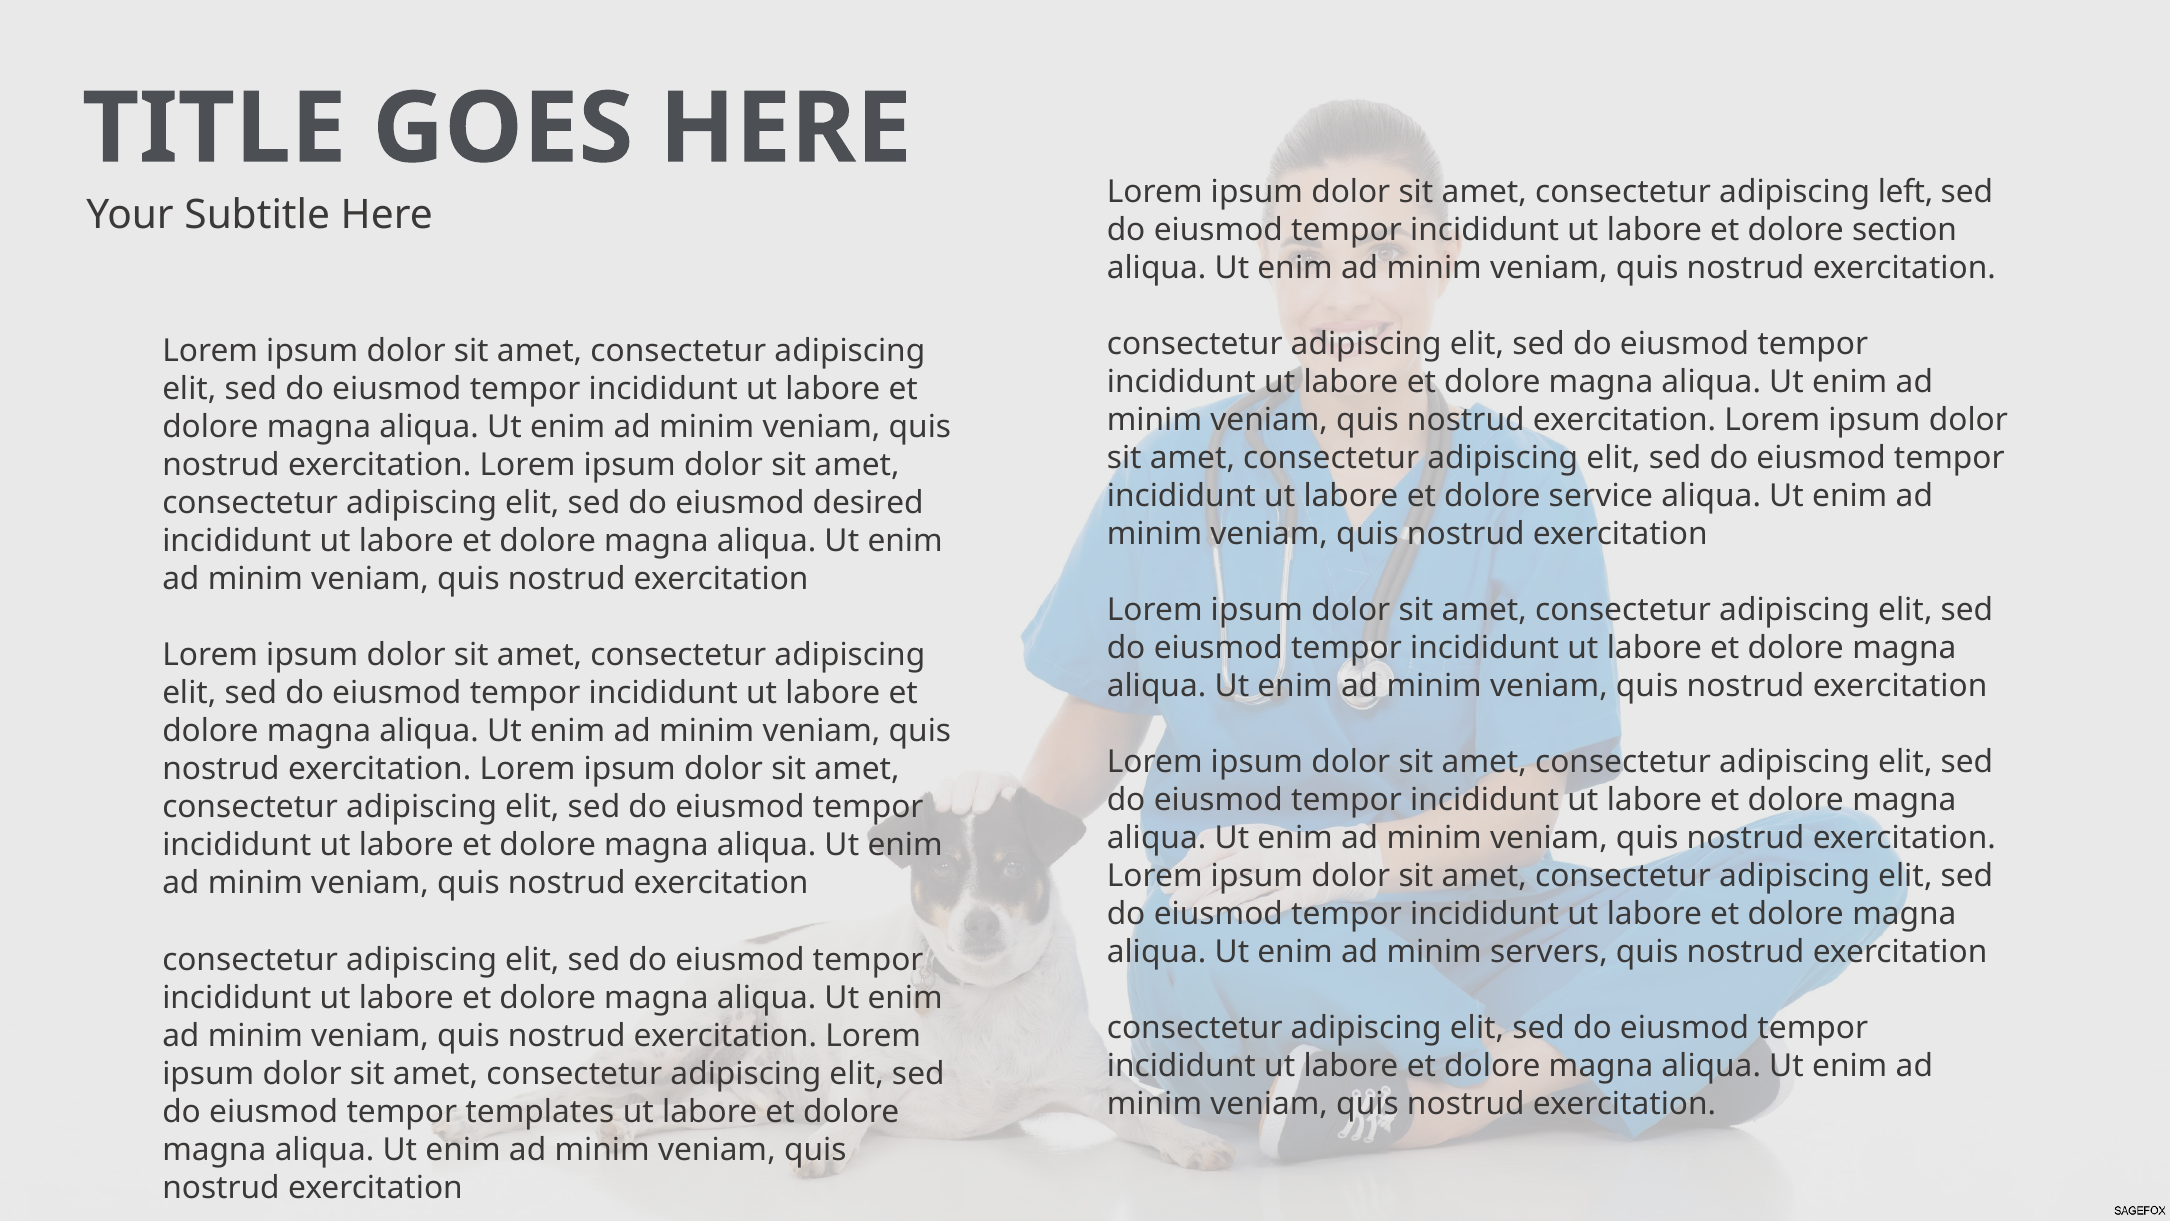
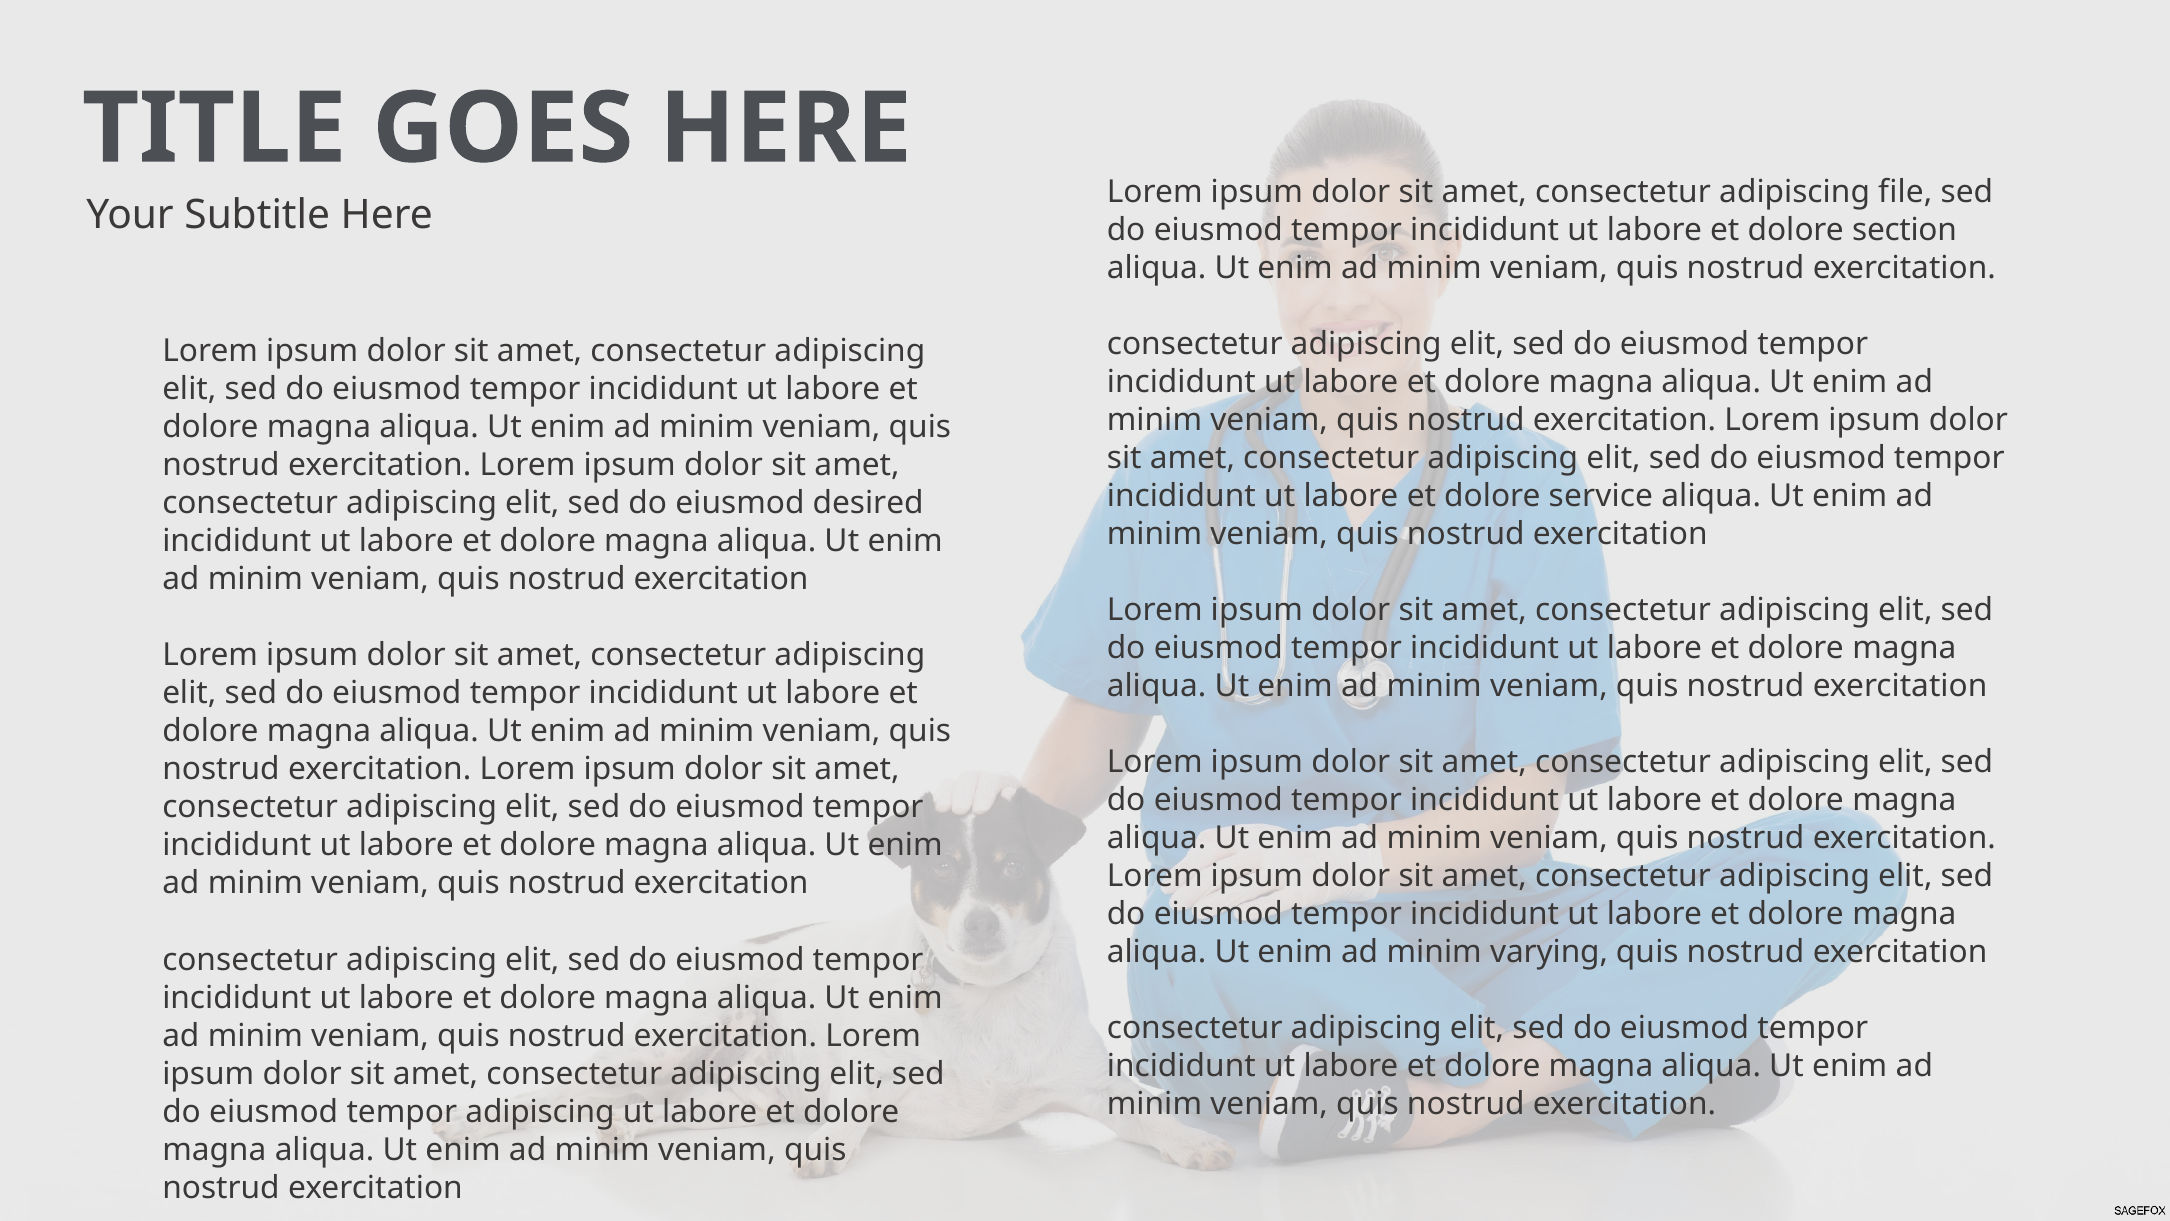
left: left -> file
servers: servers -> varying
tempor templates: templates -> adipiscing
